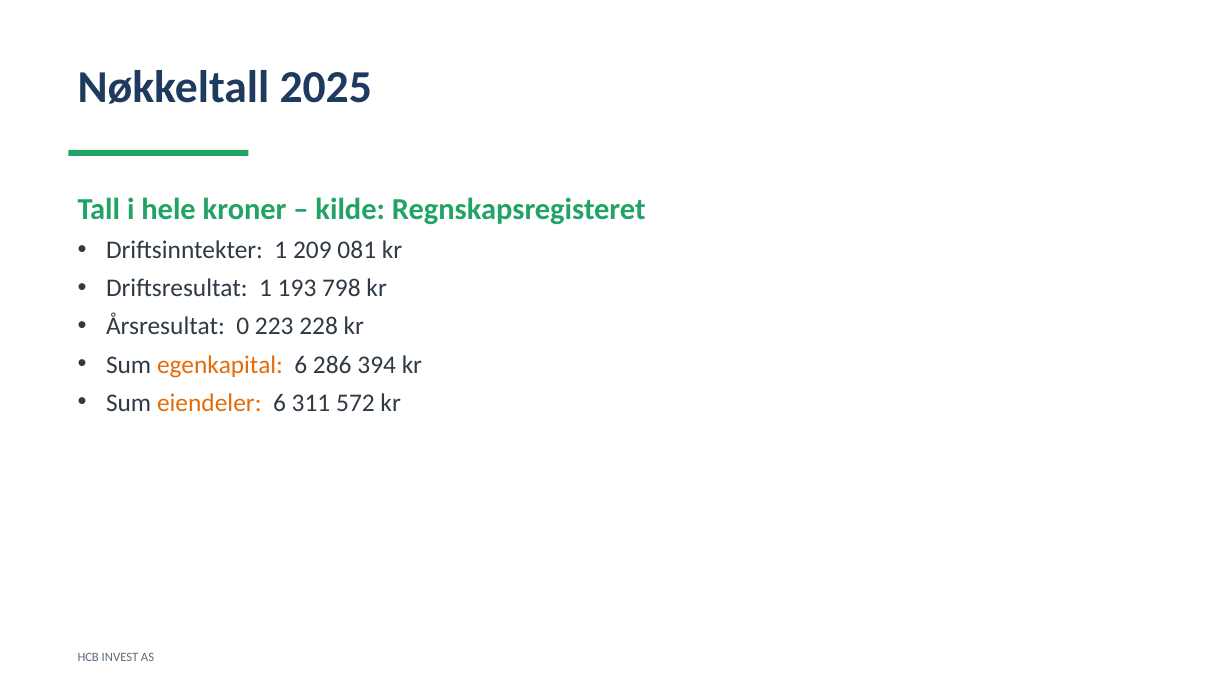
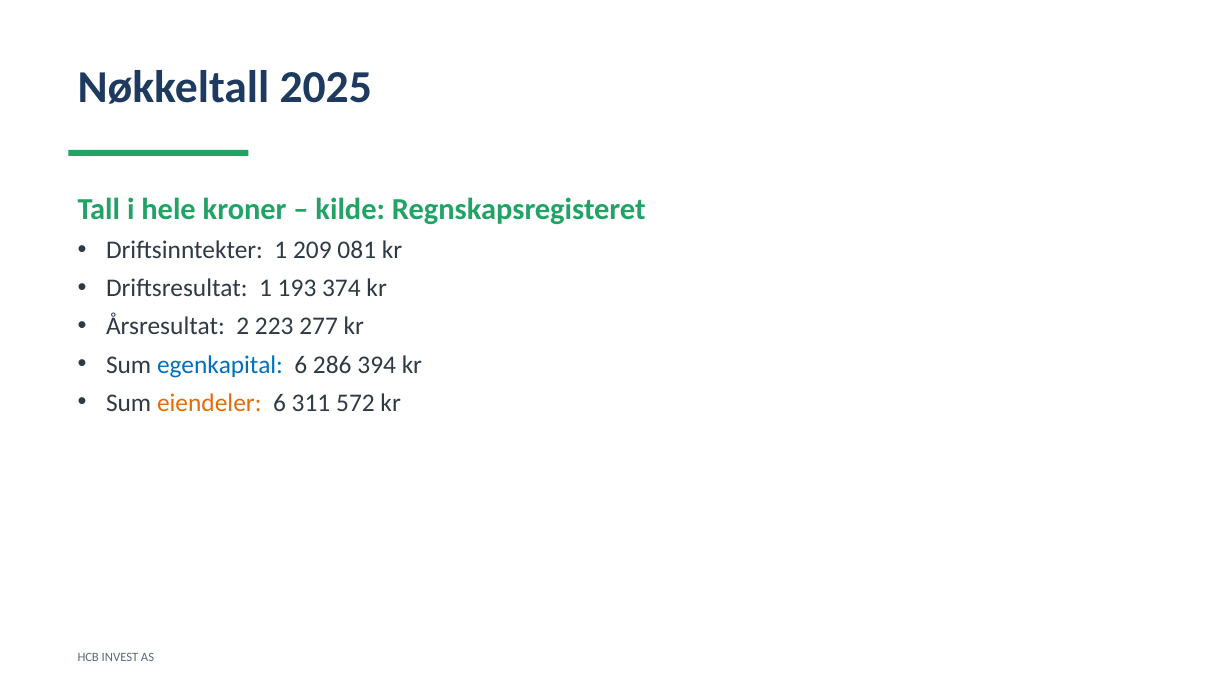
798: 798 -> 374
0: 0 -> 2
228: 228 -> 277
egenkapital colour: orange -> blue
